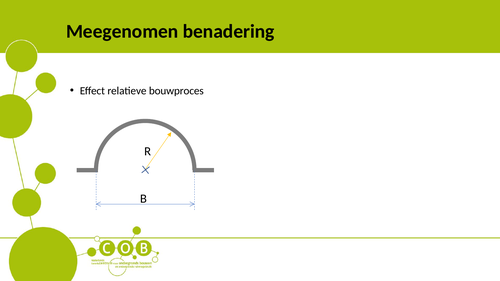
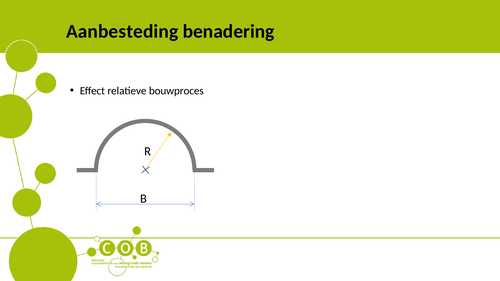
Meegenomen: Meegenomen -> Aanbesteding
